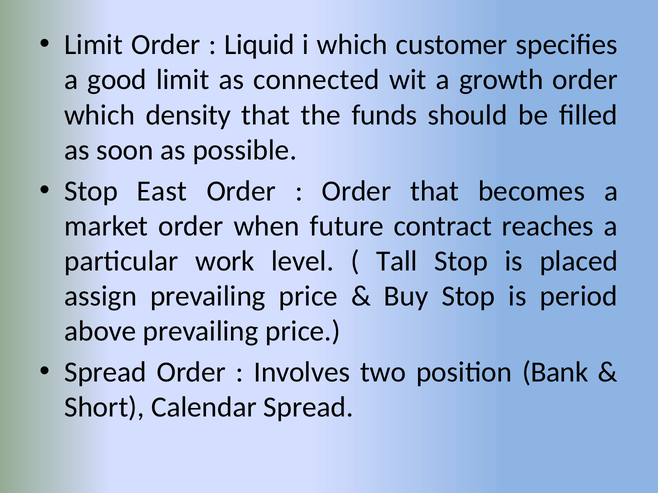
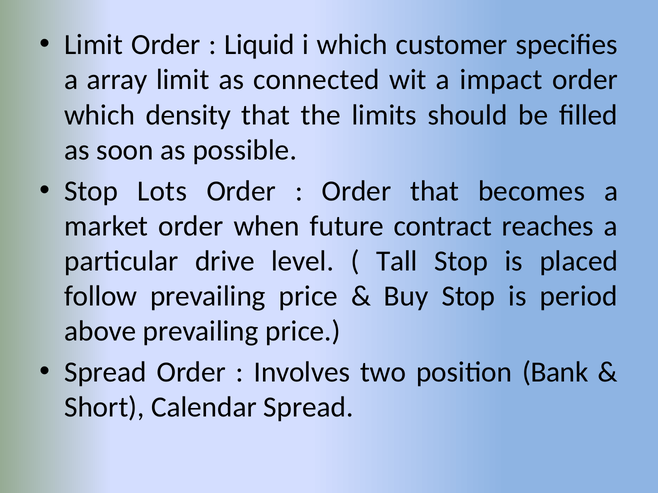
good: good -> array
growth: growth -> impact
funds: funds -> limits
East: East -> Lots
work: work -> drive
assign: assign -> follow
